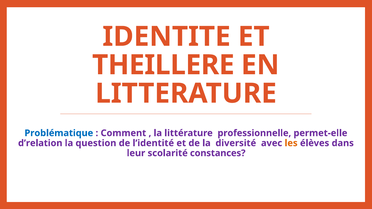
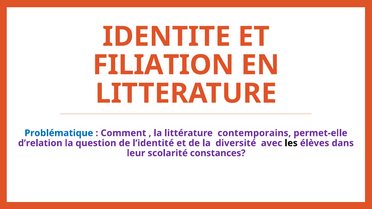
THEILLERE: THEILLERE -> FILIATION
professionnelle: professionnelle -> contemporains
les colour: orange -> black
